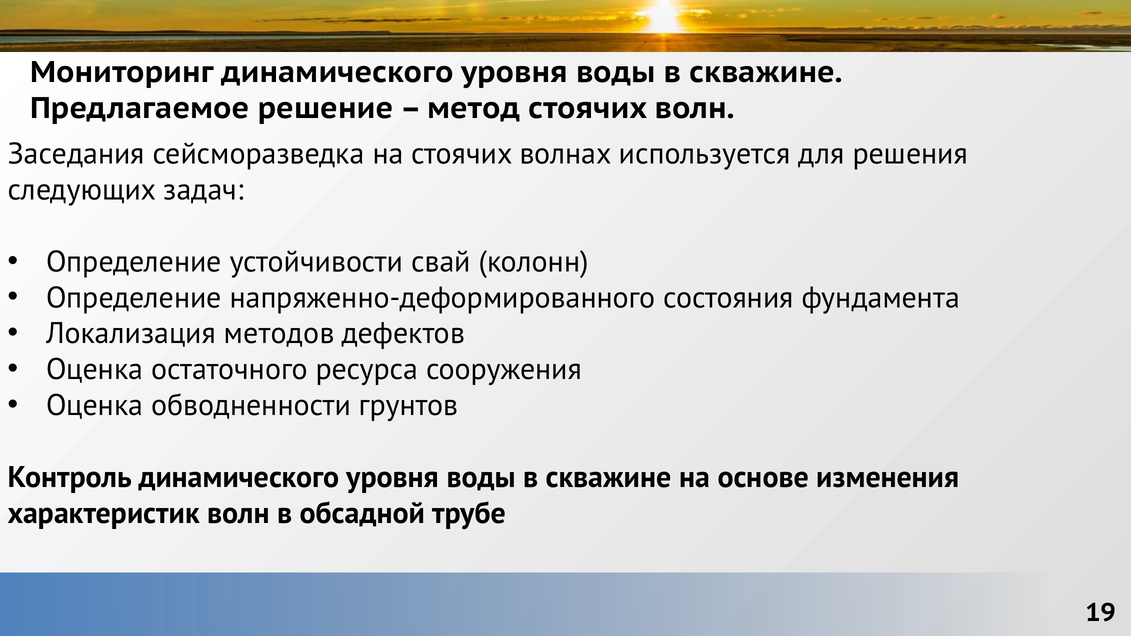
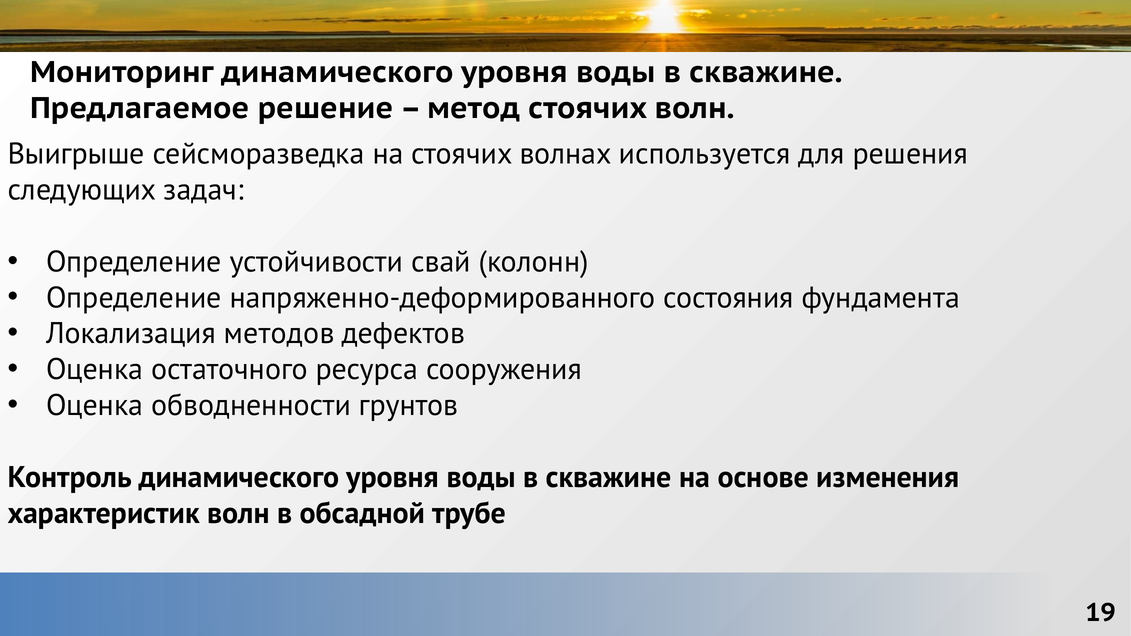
Заседания: Заседания -> Выигрыше
